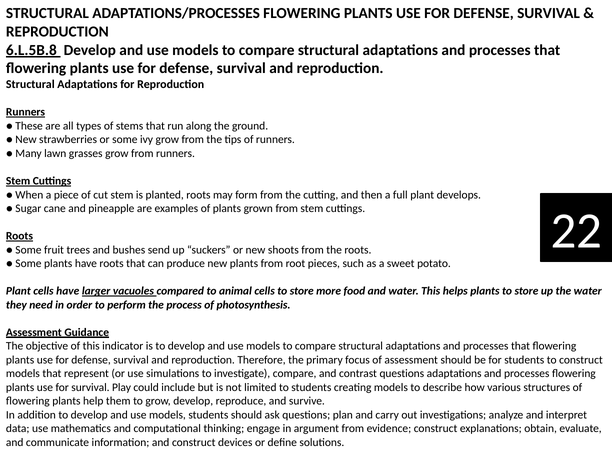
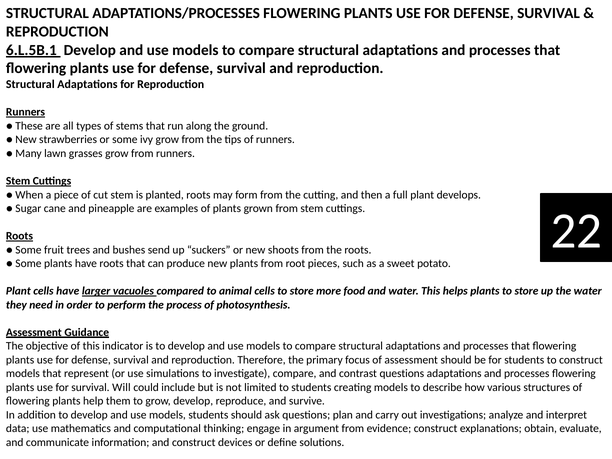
6.L.5B.8: 6.L.5B.8 -> 6.L.5B.1
Play: Play -> Will
